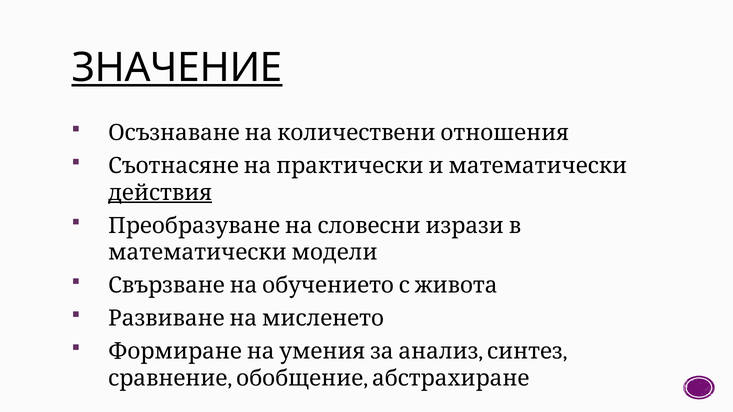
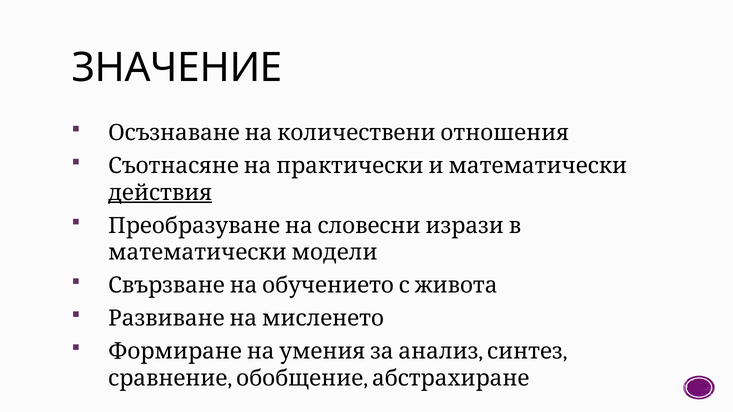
ЗНАЧЕНИЕ underline: present -> none
